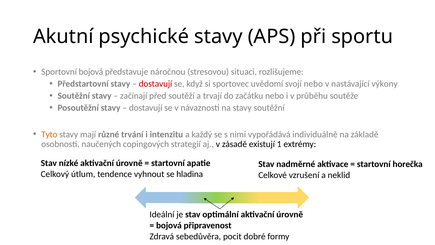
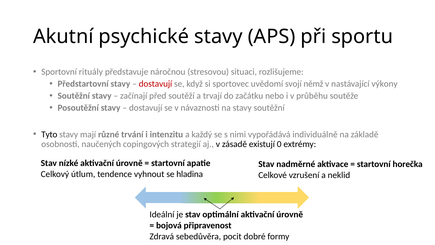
Sportovní bojová: bojová -> rituály
svojí nebo: nebo -> němž
Tyto colour: orange -> black
1: 1 -> 0
